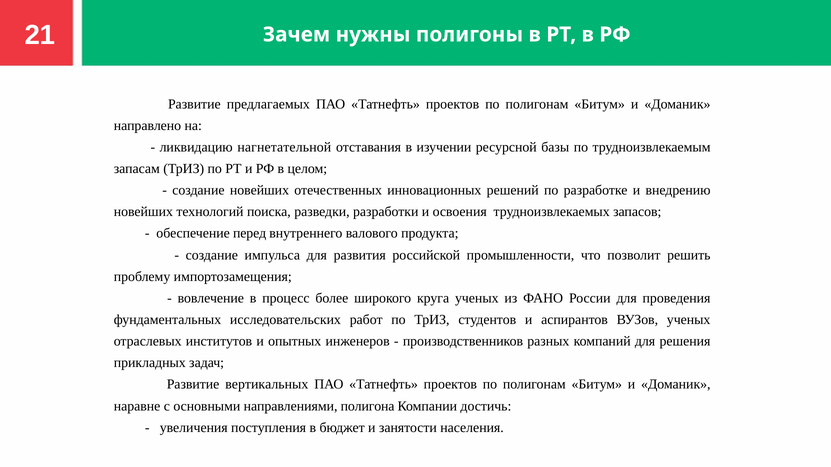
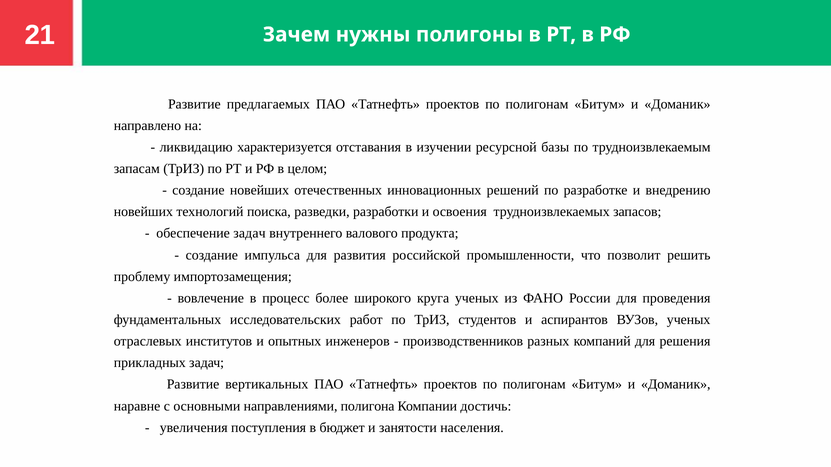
нагнетательной: нагнетательной -> характеризуется
обеспечение перед: перед -> задач
